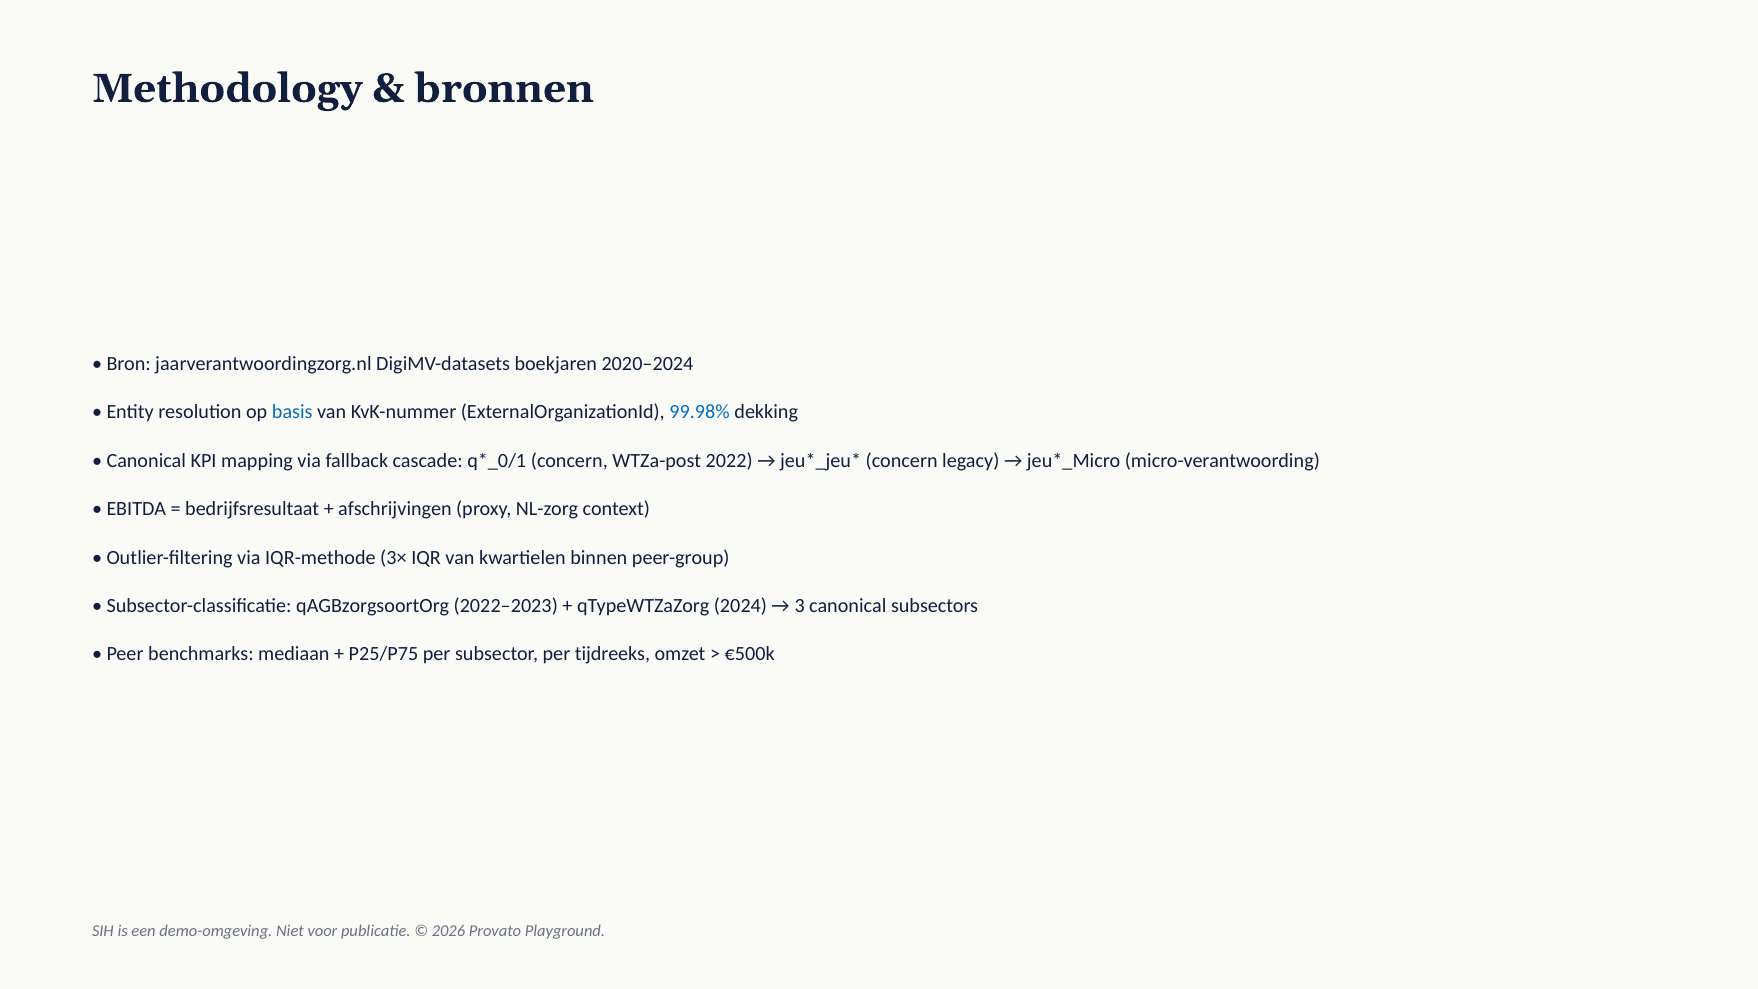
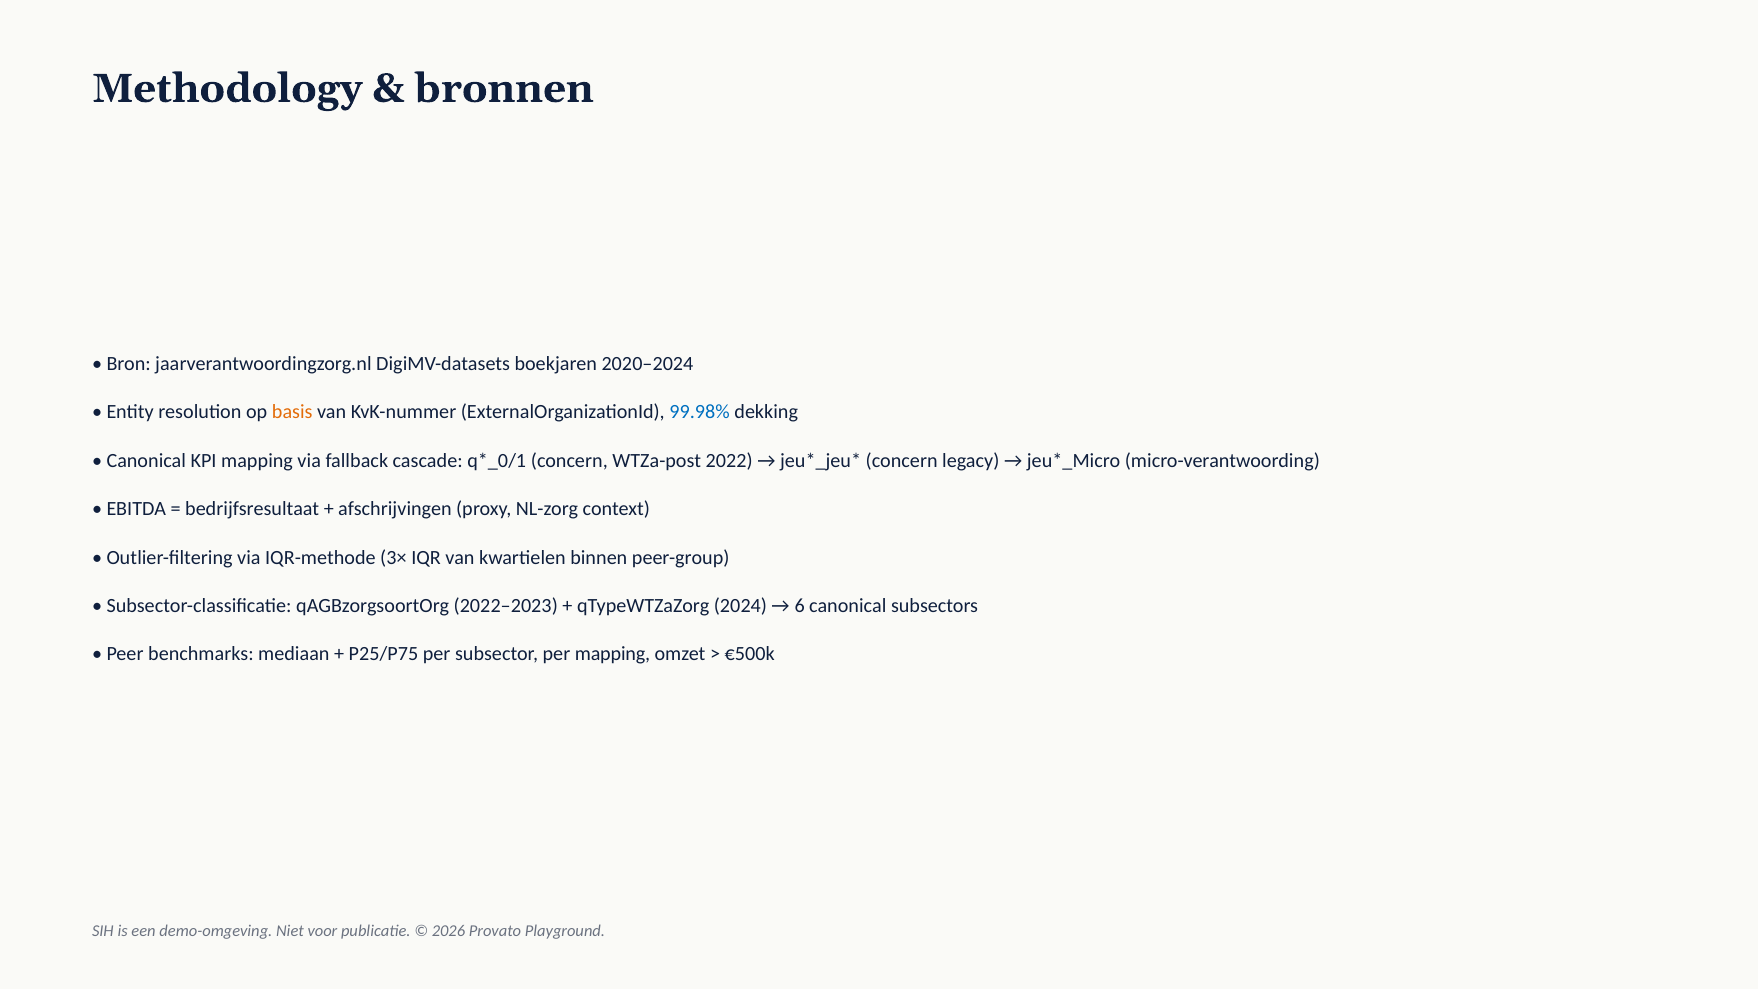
basis colour: blue -> orange
3: 3 -> 6
per tijdreeks: tijdreeks -> mapping
